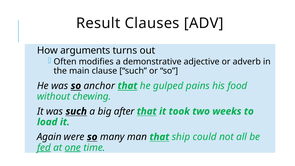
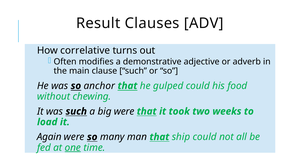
arguments: arguments -> correlative
gulped pains: pains -> could
big after: after -> were
fed underline: present -> none
